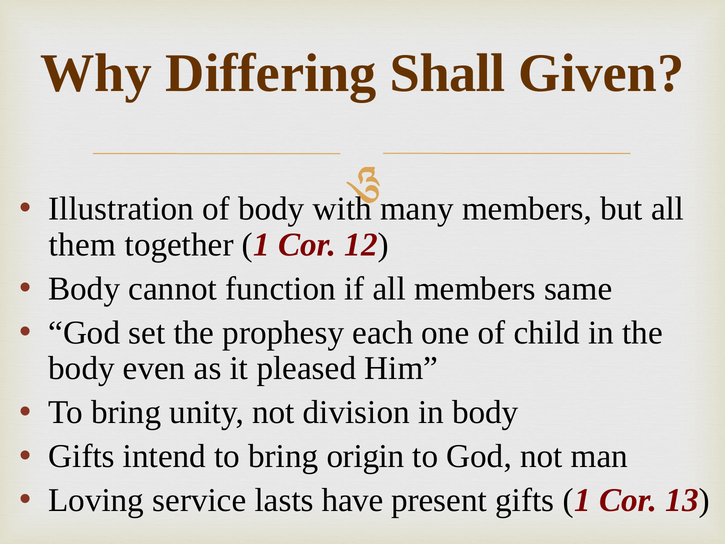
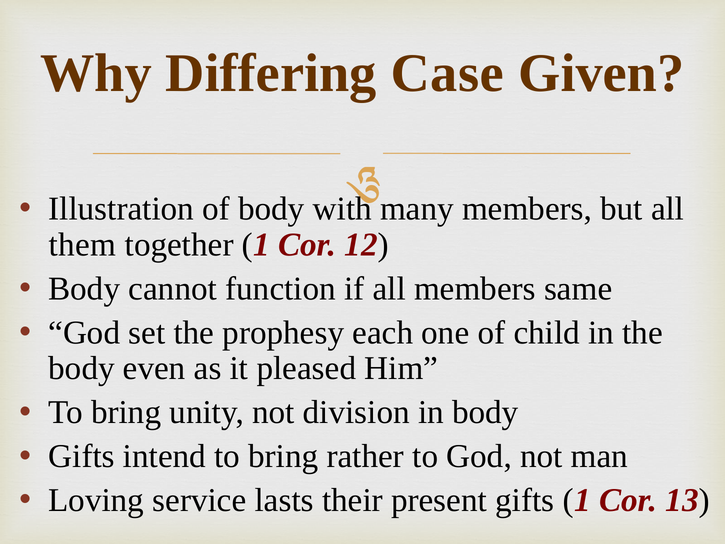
Shall: Shall -> Case
origin: origin -> rather
have: have -> their
